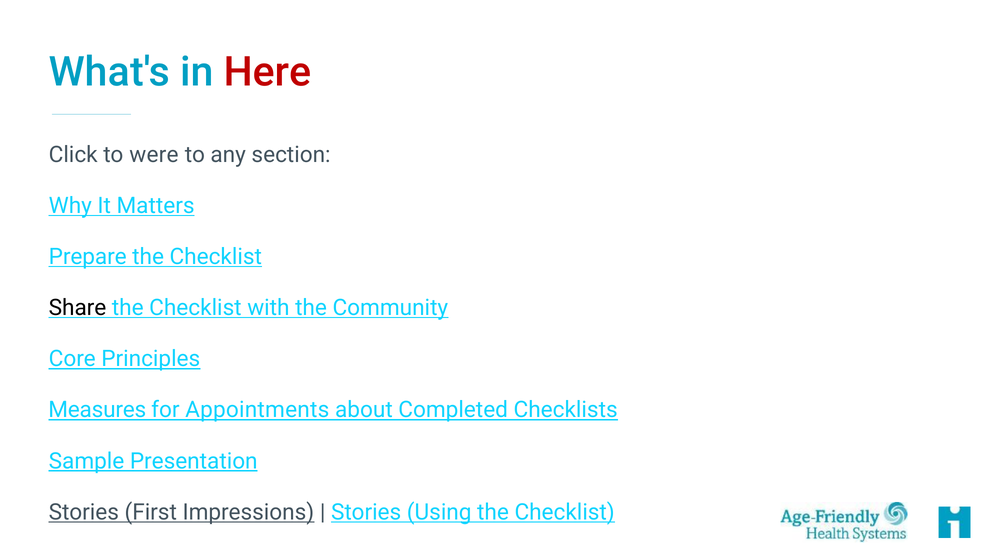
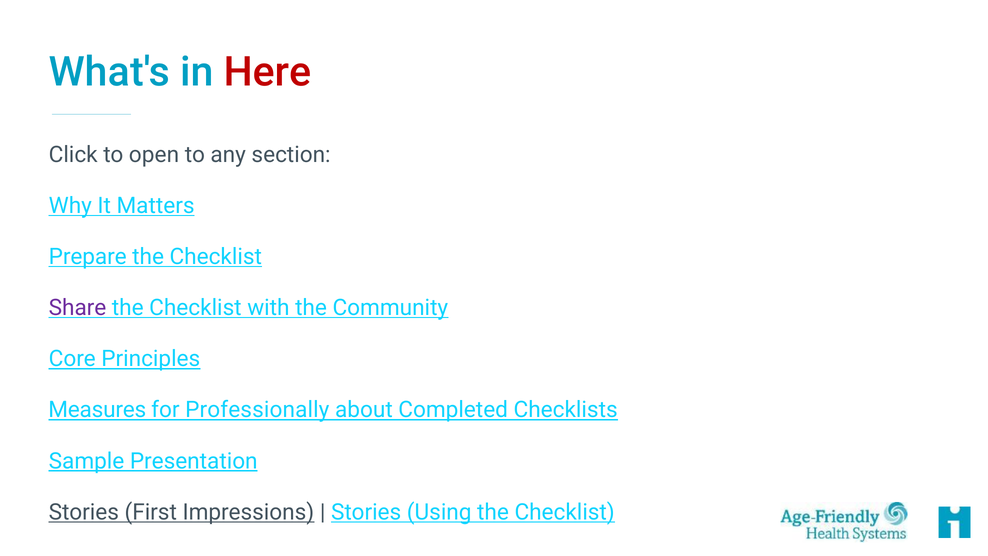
were: were -> open
Share colour: black -> purple
Appointments: Appointments -> Professionally
